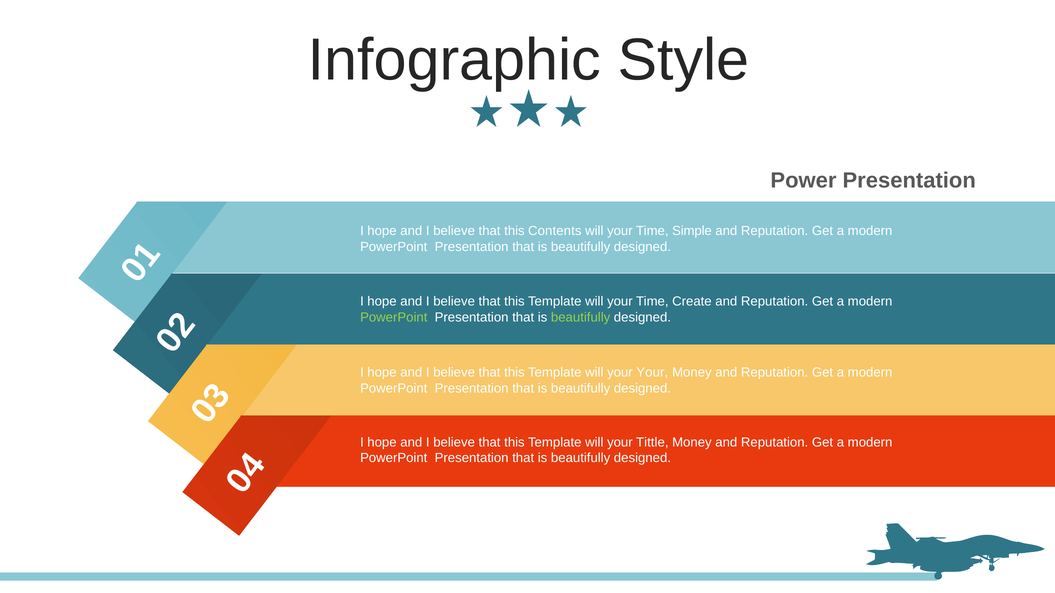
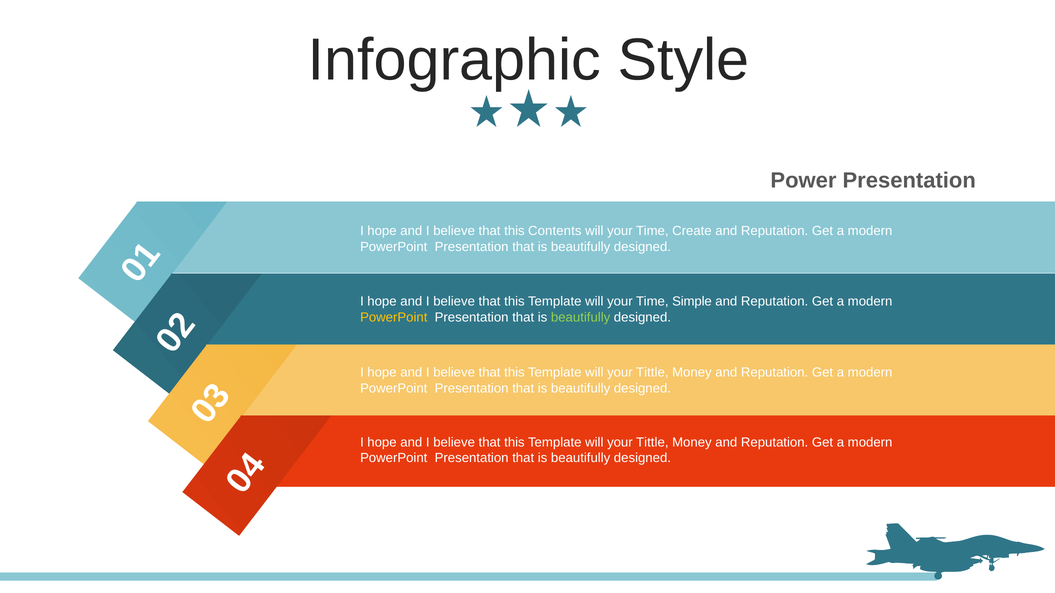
Simple: Simple -> Create
Create: Create -> Simple
PowerPoint at (394, 318) colour: light green -> yellow
Your at (652, 373): Your -> Tittle
